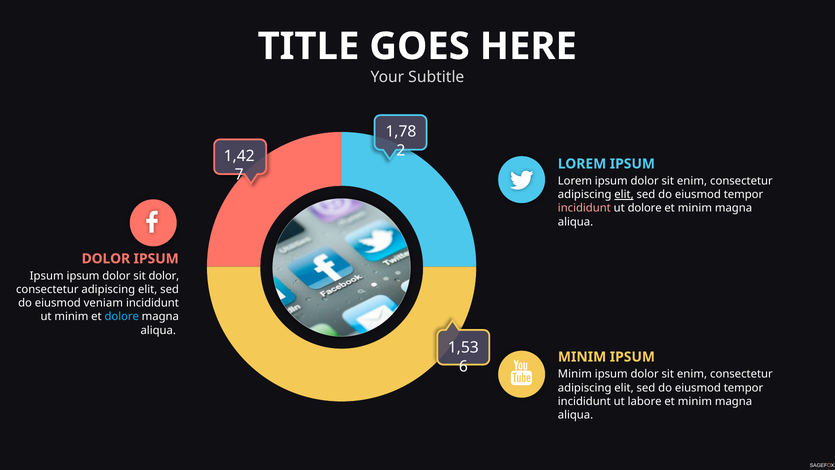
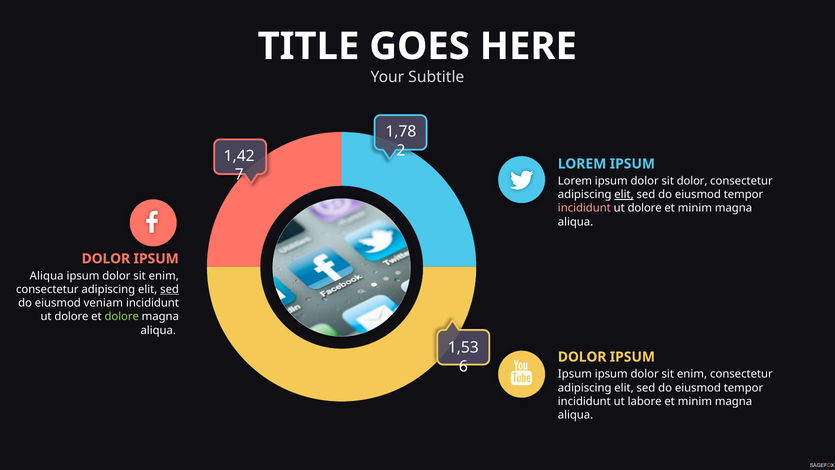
enim at (692, 181): enim -> dolor
Ipsum at (47, 276): Ipsum -> Aliqua
dolor at (164, 276): dolor -> enim
sed at (170, 289) underline: none -> present
minim at (71, 317): minim -> dolore
dolore at (122, 317) colour: light blue -> light green
MINIM at (582, 357): MINIM -> DOLOR
Minim at (575, 374): Minim -> Ipsum
